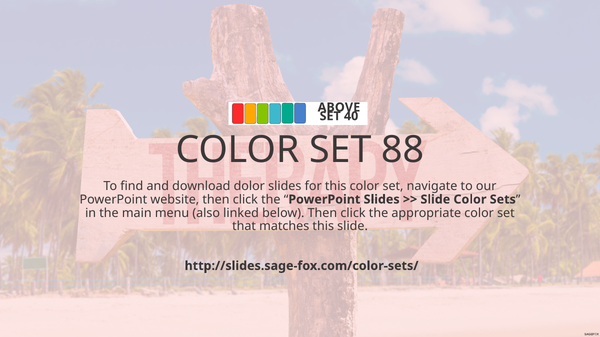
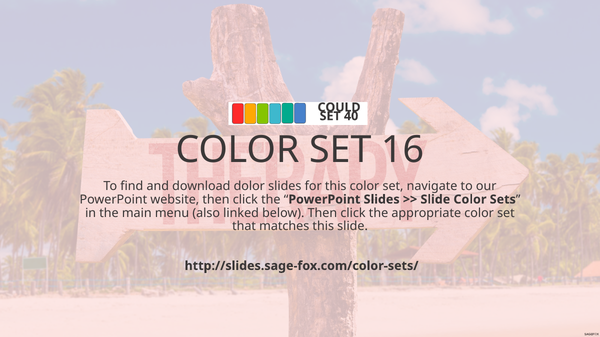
ABOVE: ABOVE -> COULD
88: 88 -> 16
